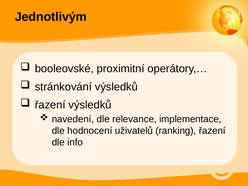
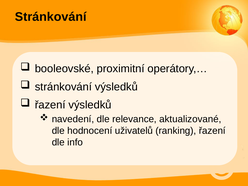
Jednotlivým at (51, 17): Jednotlivým -> Stránkování
implementace: implementace -> aktualizované
